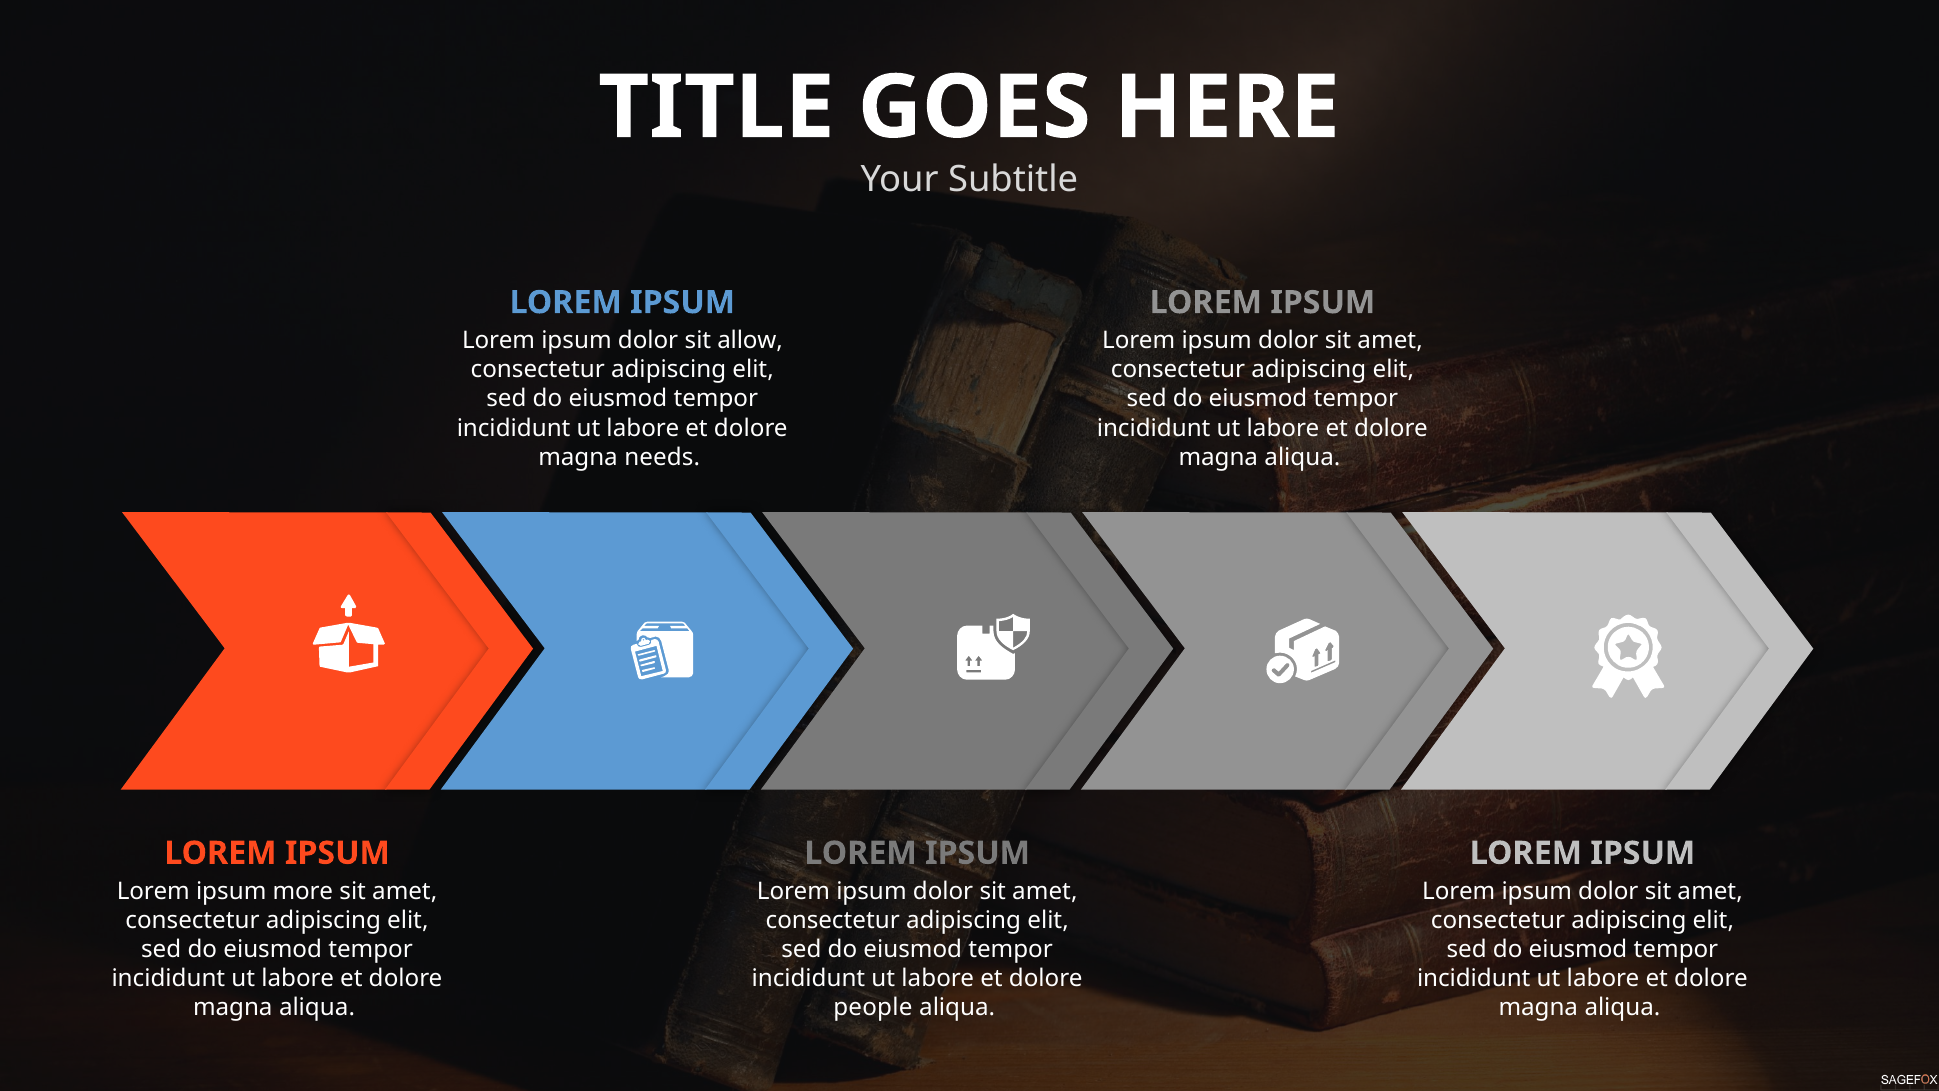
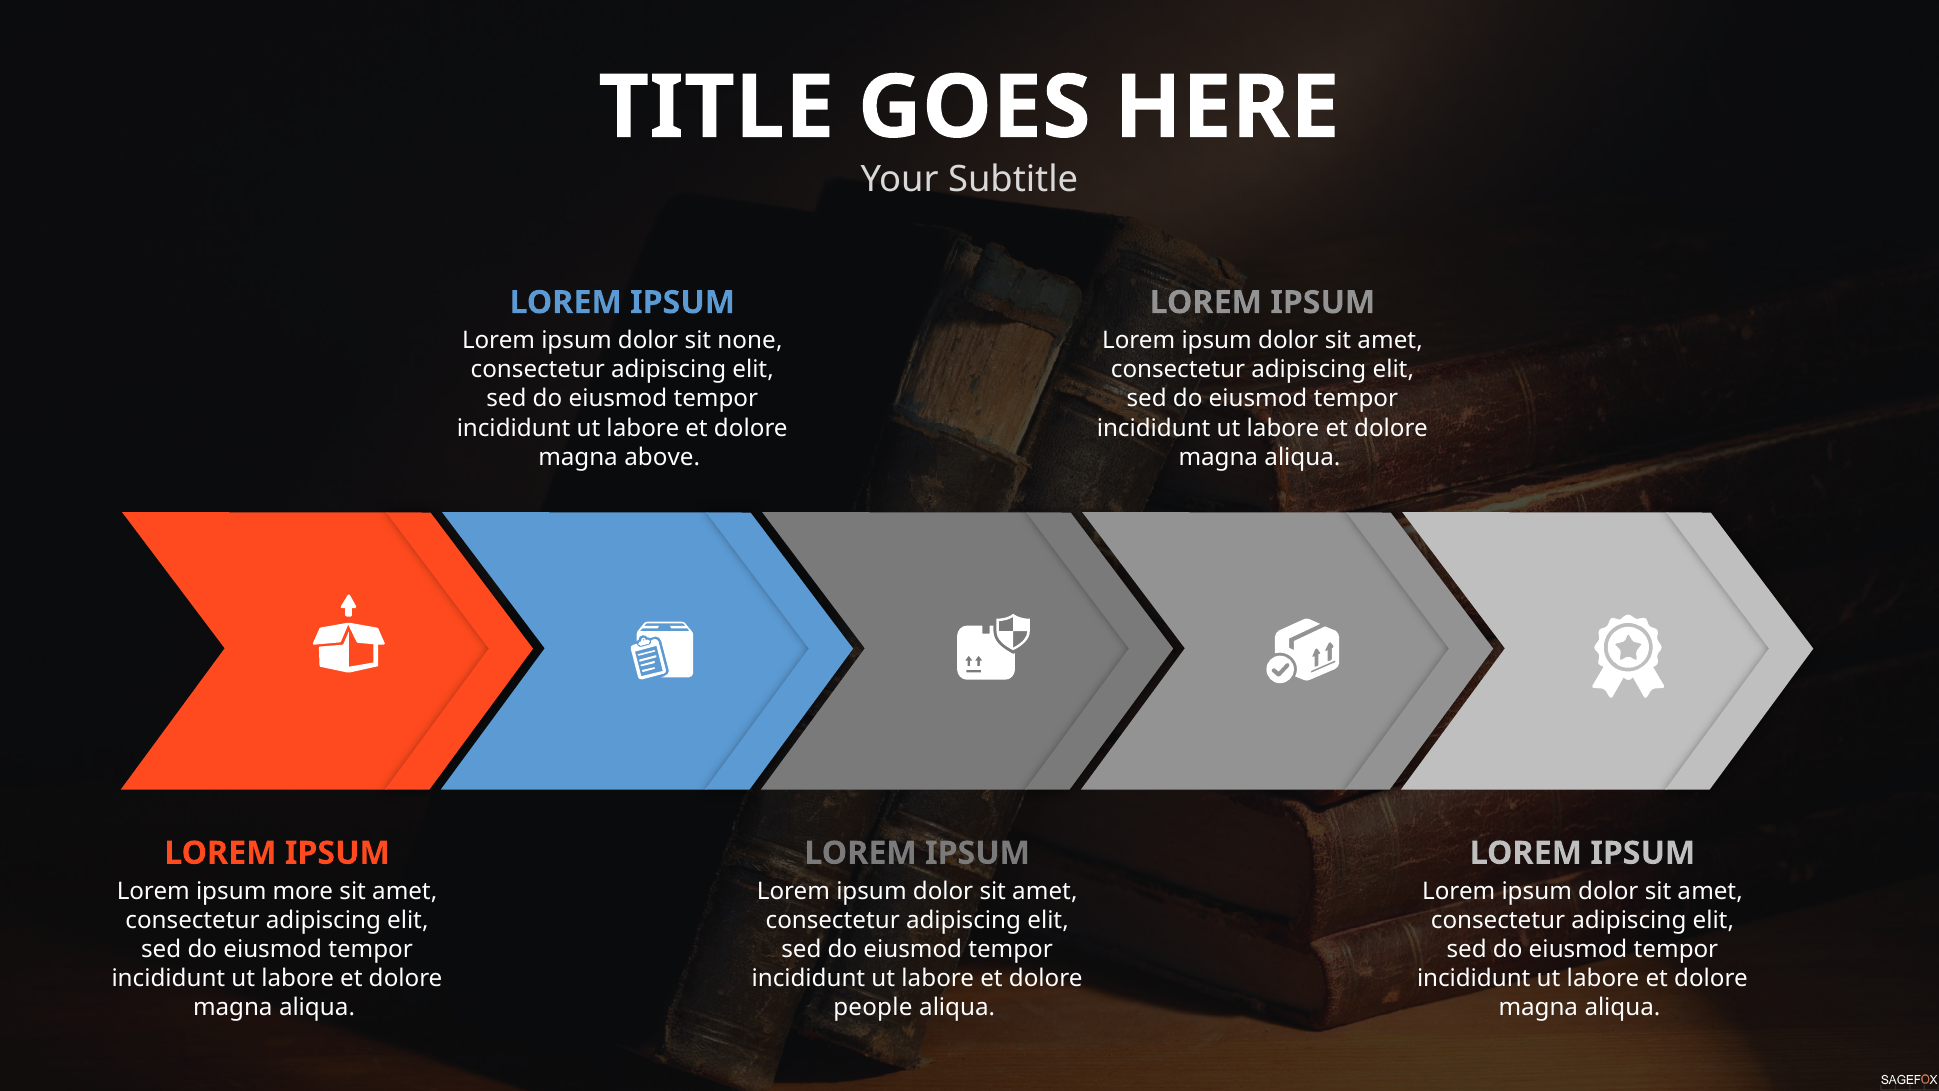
allow: allow -> none
needs: needs -> above
